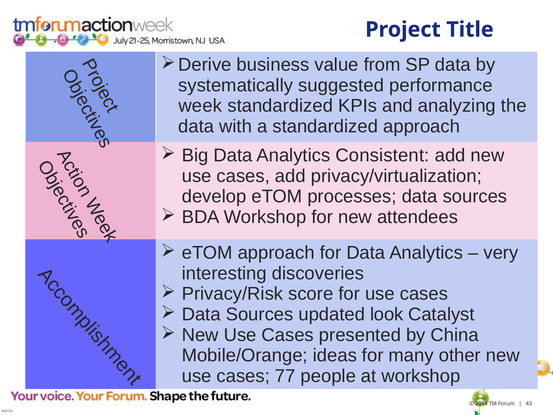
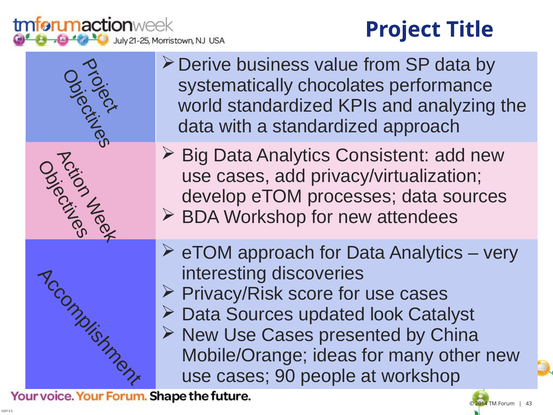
suggested: suggested -> chocolates
week: week -> world
77: 77 -> 90
